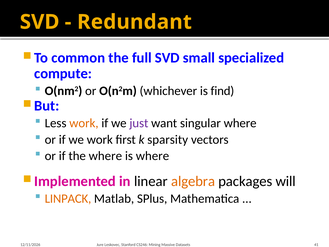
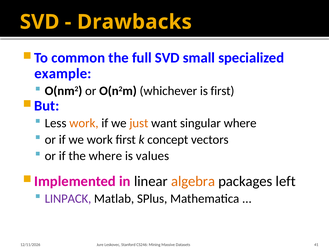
Redundant: Redundant -> Drawbacks
compute: compute -> example
is find: find -> first
just colour: purple -> orange
sparsity: sparsity -> concept
is where: where -> values
will: will -> left
LINPACK colour: orange -> purple
